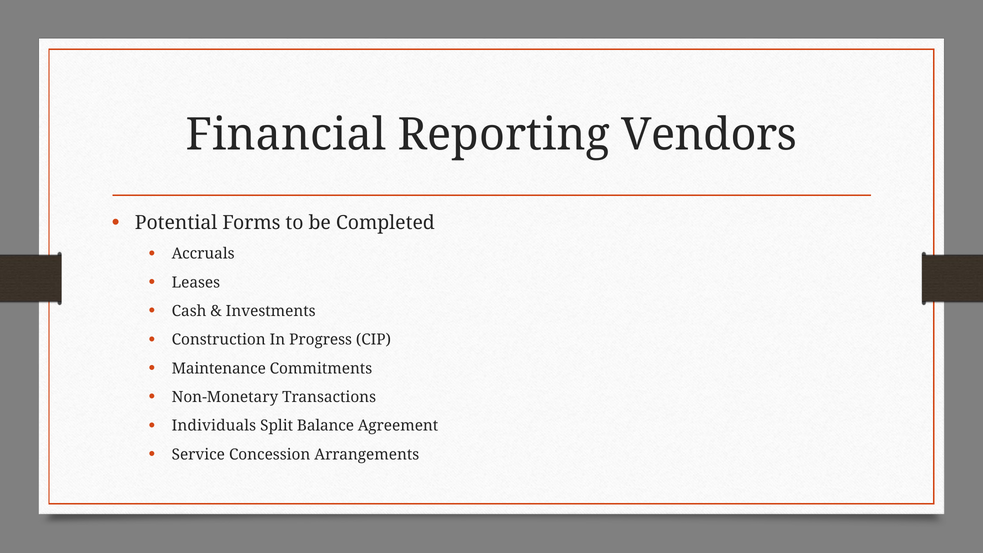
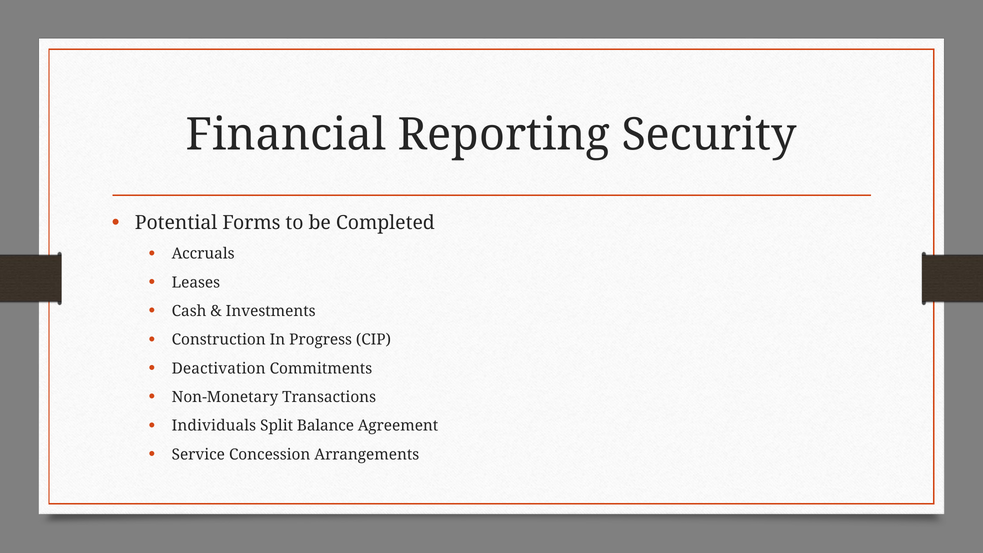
Vendors: Vendors -> Security
Maintenance: Maintenance -> Deactivation
